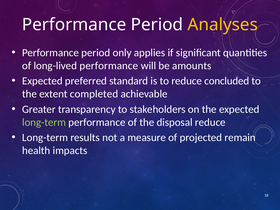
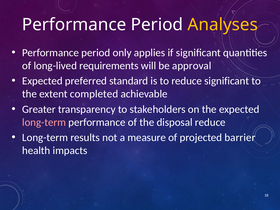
long-lived performance: performance -> requirements
amounts: amounts -> approval
reduce concluded: concluded -> significant
long-term at (44, 122) colour: light green -> pink
remain: remain -> barrier
